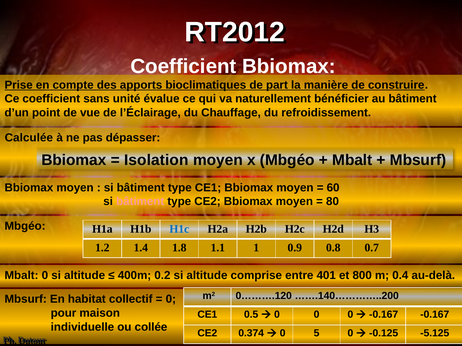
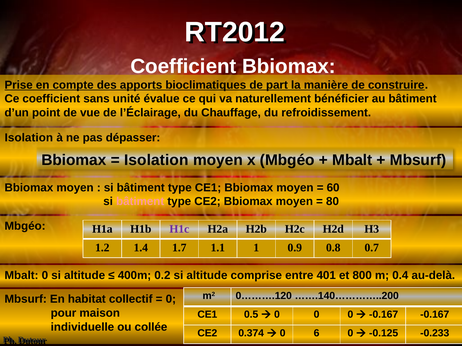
Calculée at (29, 138): Calculée -> Isolation
H1c colour: blue -> purple
1.8: 1.8 -> 1.7
5: 5 -> 6
-5.125: -5.125 -> -0.233
